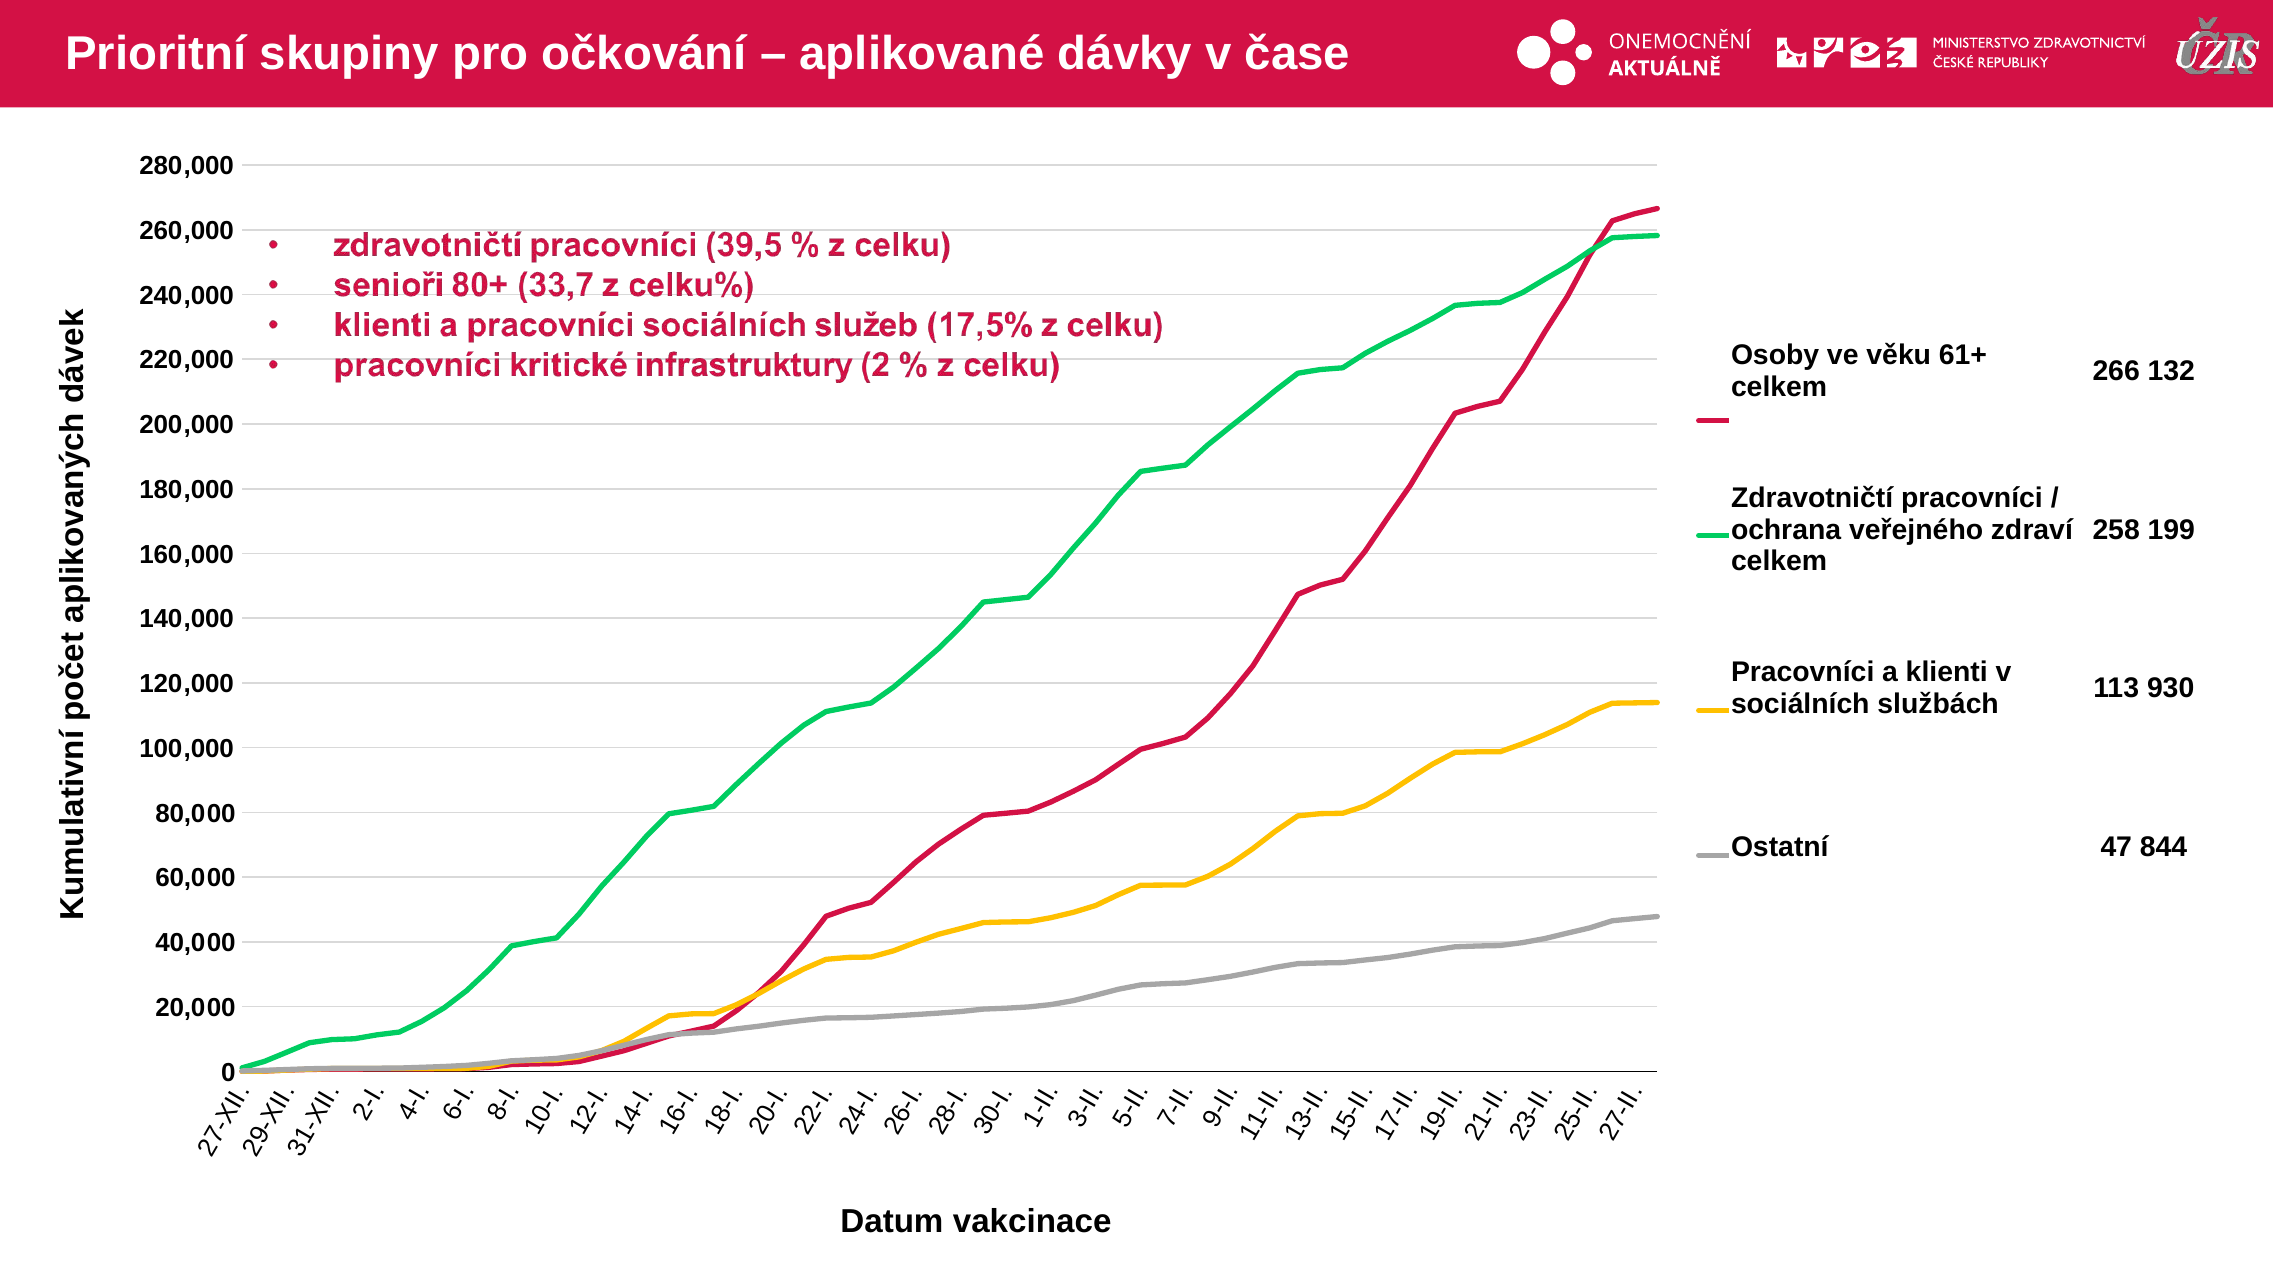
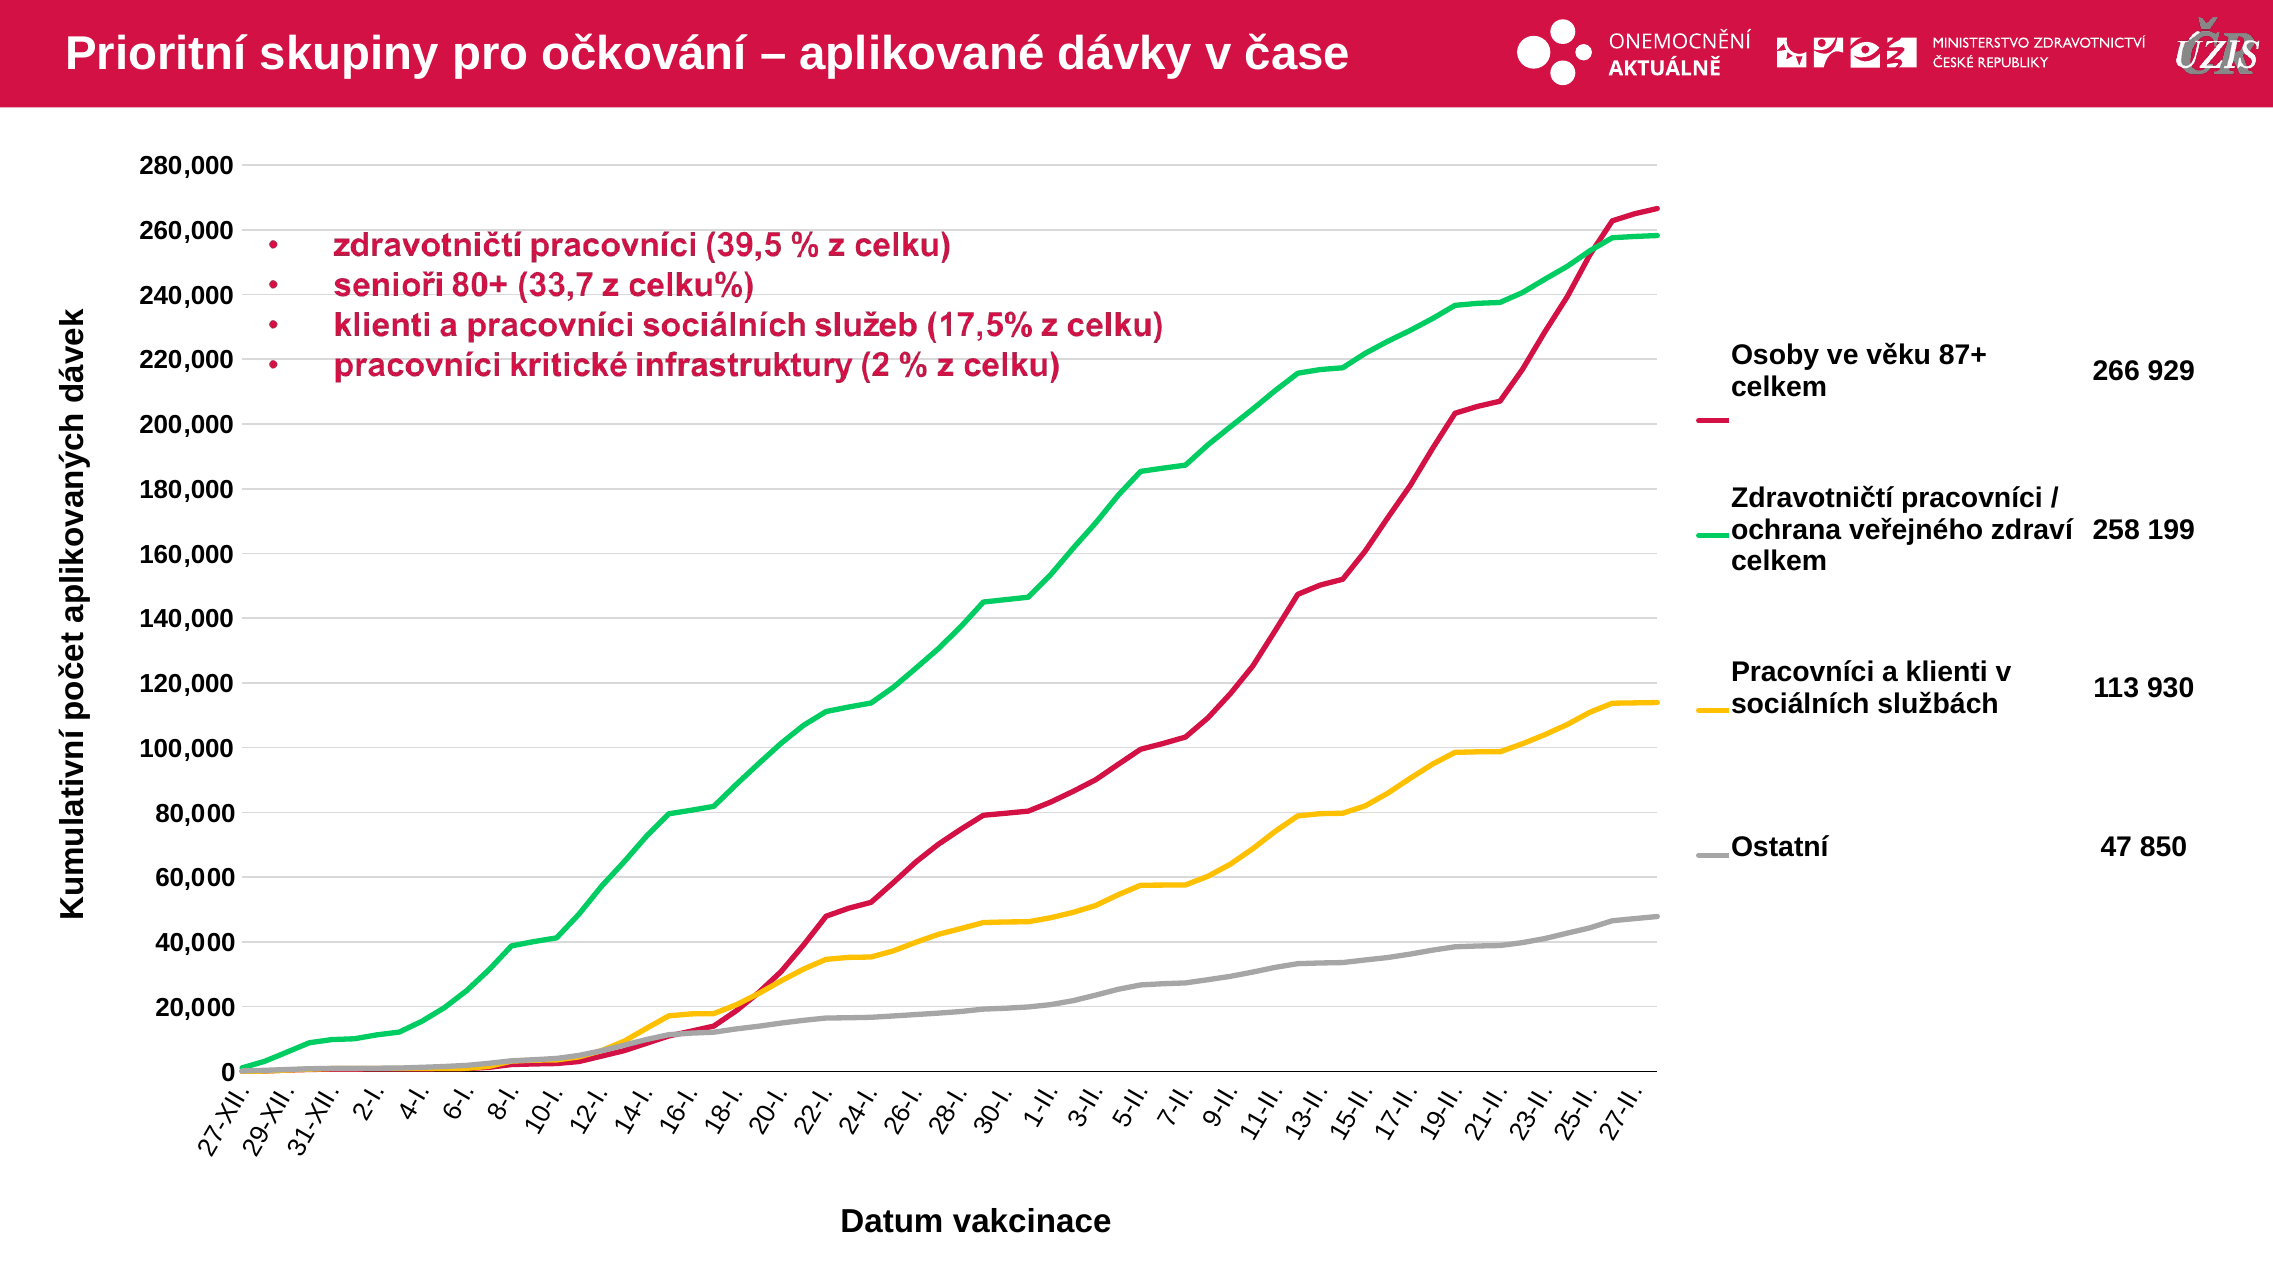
61+: 61+ -> 87+
132: 132 -> 929
844: 844 -> 850
